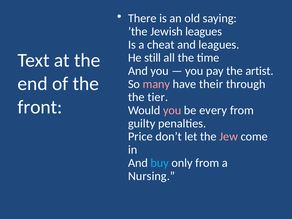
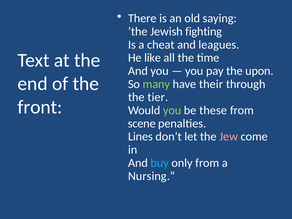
Jewish leagues: leagues -> fighting
still: still -> like
artist: artist -> upon
many colour: pink -> light green
you at (172, 110) colour: pink -> light green
every: every -> these
guilty: guilty -> scene
Price: Price -> Lines
